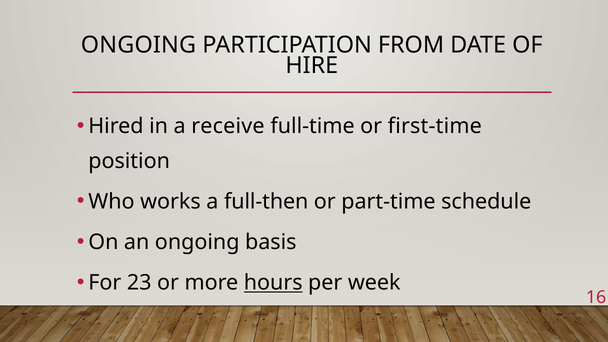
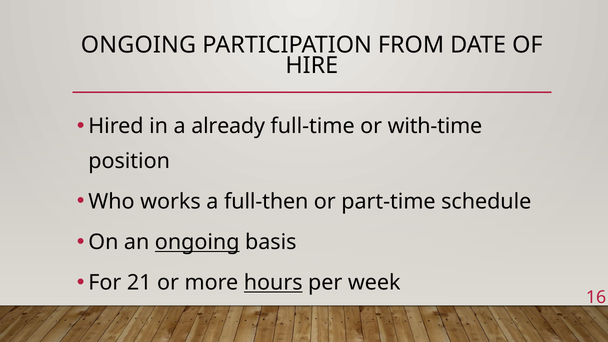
receive: receive -> already
first-time: first-time -> with-time
ongoing at (197, 242) underline: none -> present
23: 23 -> 21
